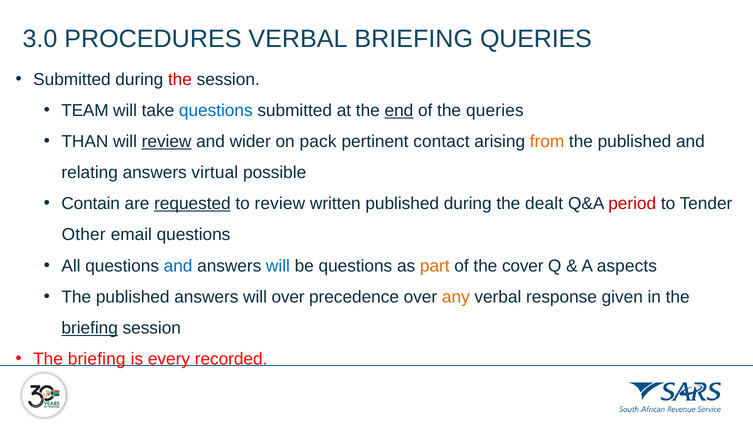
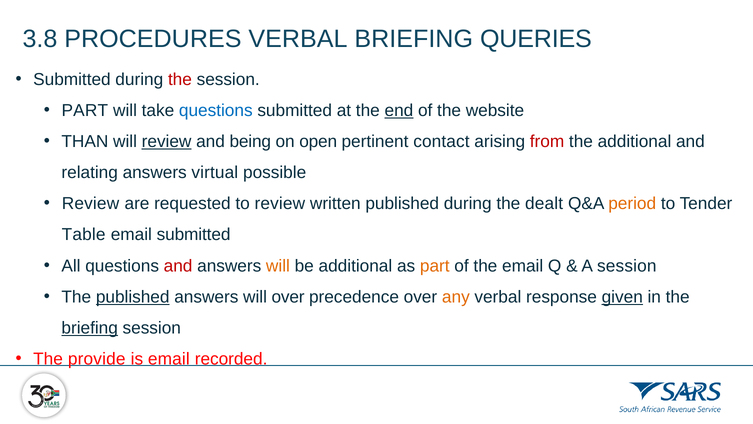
3.0: 3.0 -> 3.8
TEAM at (85, 110): TEAM -> PART
the queries: queries -> website
wider: wider -> being
pack: pack -> open
from colour: orange -> red
published at (634, 141): published -> additional
Contain at (91, 203): Contain -> Review
requested underline: present -> none
period colour: red -> orange
Other: Other -> Table
email questions: questions -> submitted
and at (178, 266) colour: blue -> red
will at (278, 266) colour: blue -> orange
be questions: questions -> additional
the cover: cover -> email
A aspects: aspects -> session
published at (133, 297) underline: none -> present
given underline: none -> present
briefing at (97, 359): briefing -> provide
is every: every -> email
